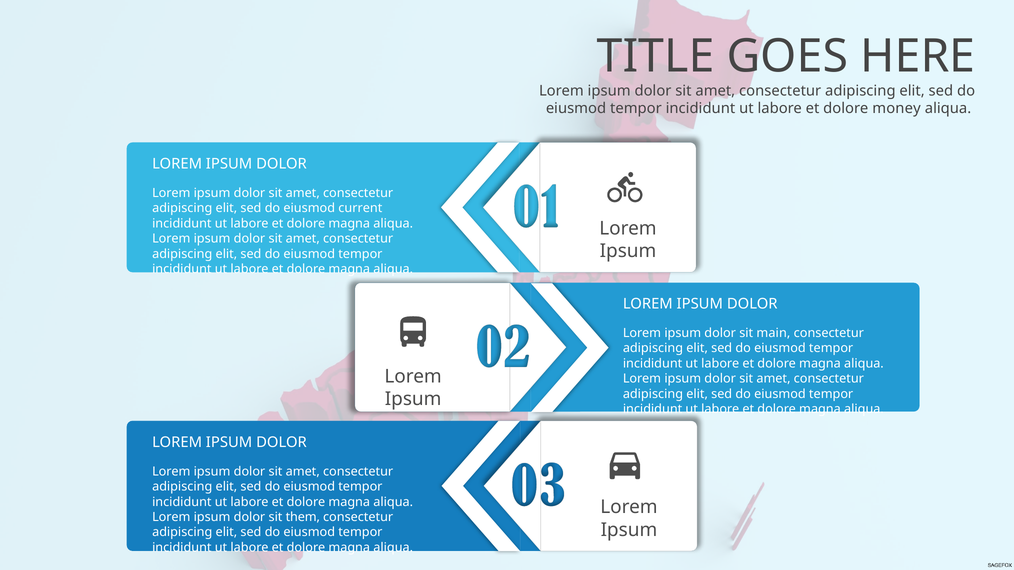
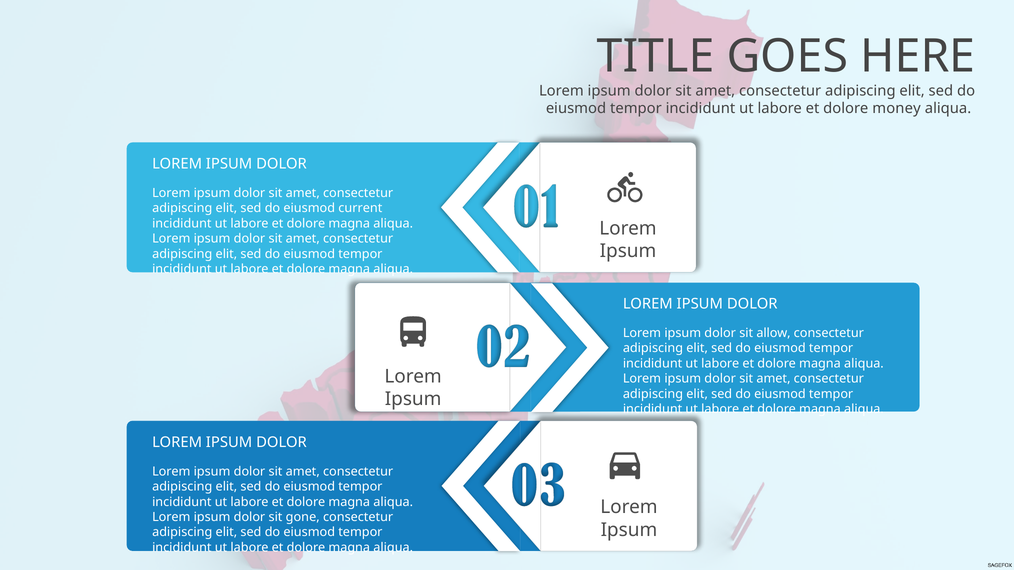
main: main -> allow
them: them -> gone
